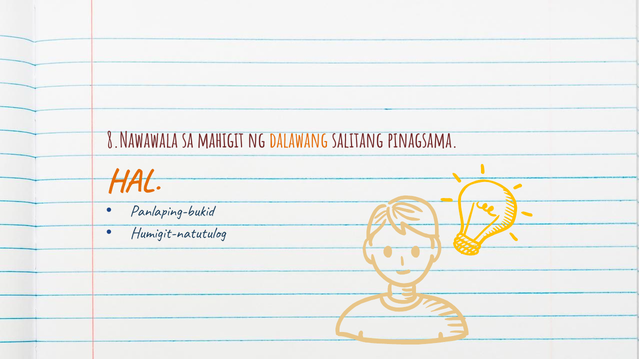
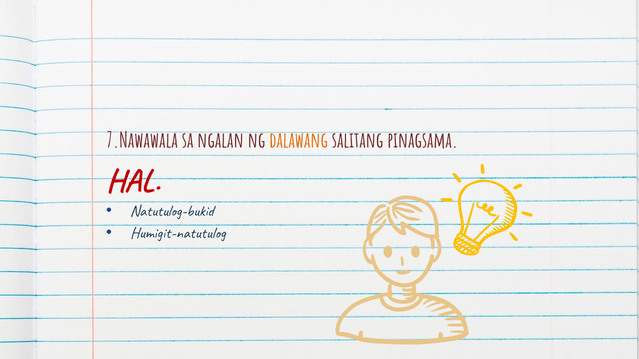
8.Nawawala: 8.Nawawala -> 7.Nawawala
mahigit: mahigit -> ngalan
HAL colour: orange -> red
Panlaping-bukid: Panlaping-bukid -> Natutulog-bukid
